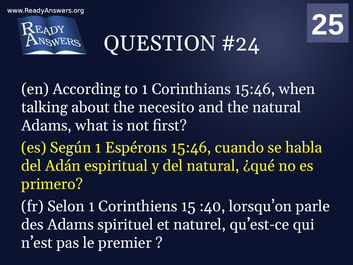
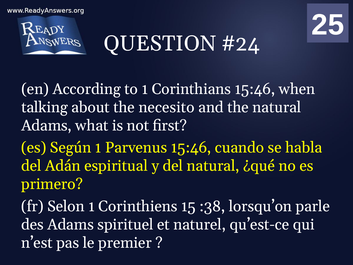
Espérons: Espérons -> Parvenus
:40: :40 -> :38
